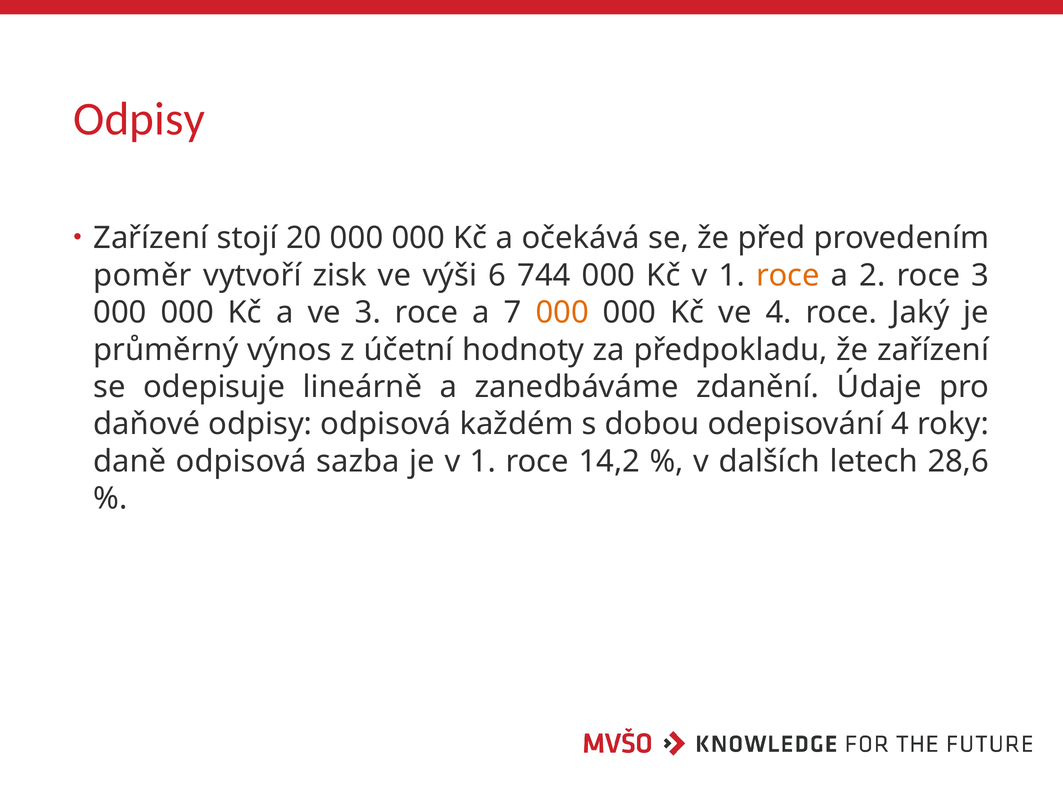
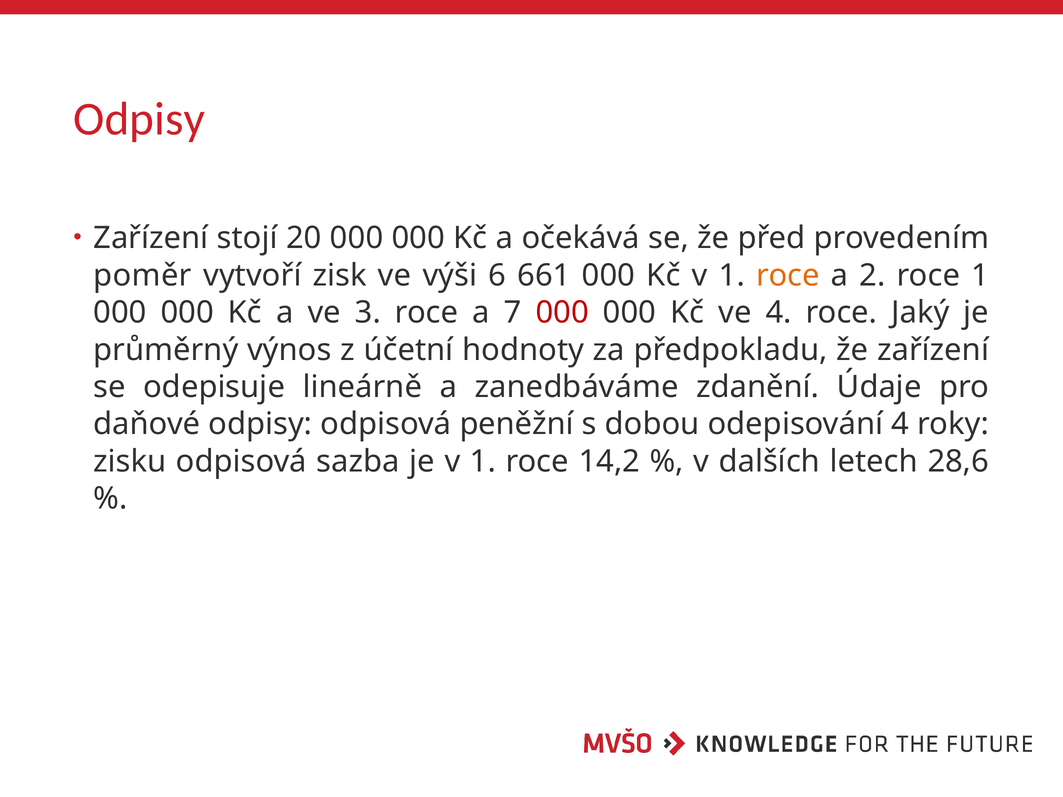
744: 744 -> 661
roce 3: 3 -> 1
000 at (562, 313) colour: orange -> red
každém: každém -> peněžní
daně: daně -> zisku
